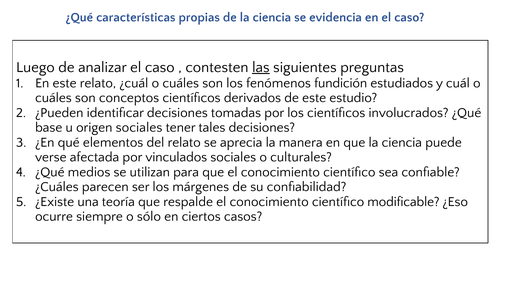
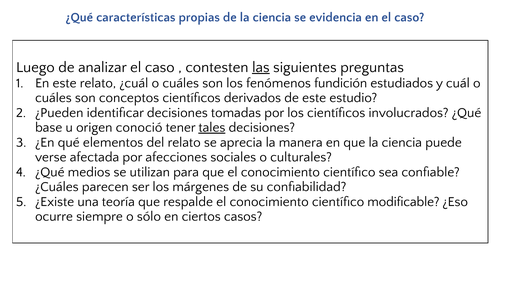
origen sociales: sociales -> conoció
tales underline: none -> present
vinculados: vinculados -> afecciones
